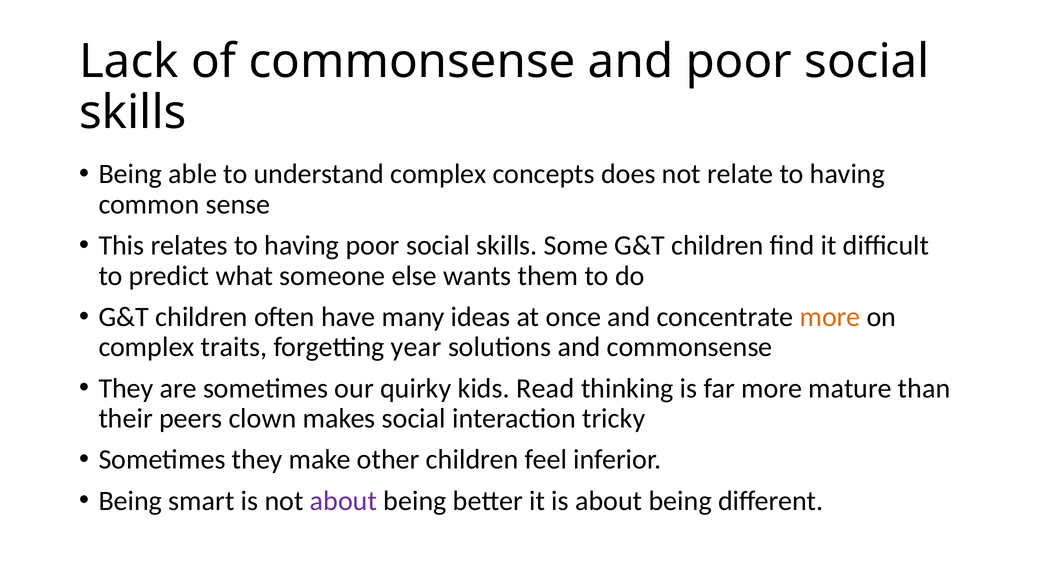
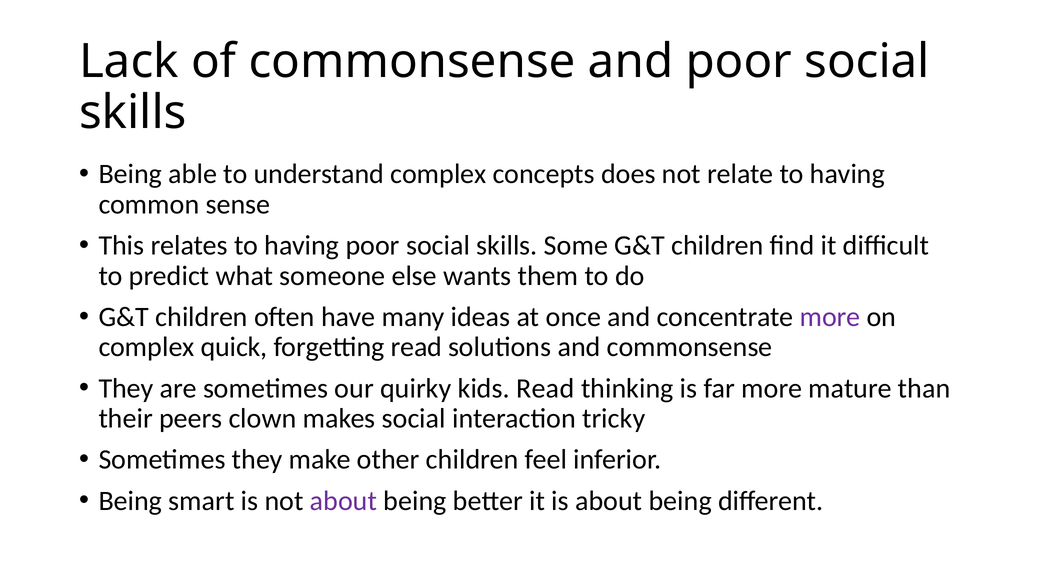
more at (830, 317) colour: orange -> purple
traits: traits -> quick
forgetting year: year -> read
